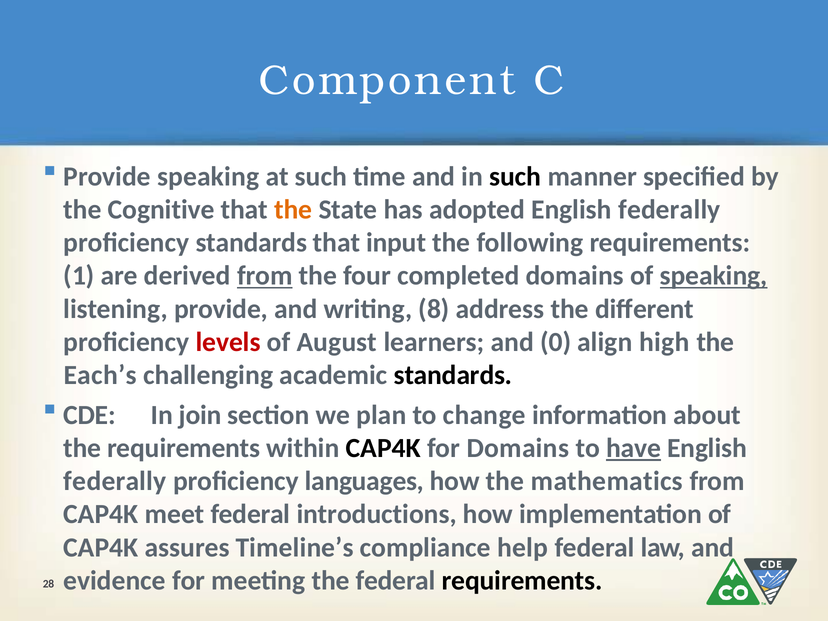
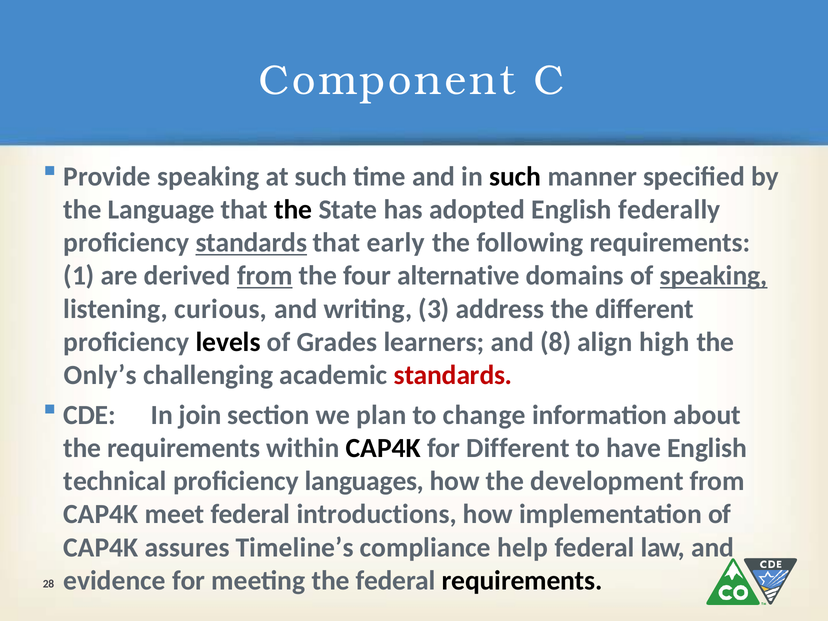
Cognitive: Cognitive -> Language
the at (293, 210) colour: orange -> black
standards at (251, 243) underline: none -> present
input: input -> early
completed: completed -> alternative
listening provide: provide -> curious
8: 8 -> 3
levels colour: red -> black
August: August -> Grades
0: 0 -> 8
Each’s: Each’s -> Only’s
standards at (453, 375) colour: black -> red
for Domains: Domains -> Different
have underline: present -> none
federally at (115, 481): federally -> technical
mathematics: mathematics -> development
